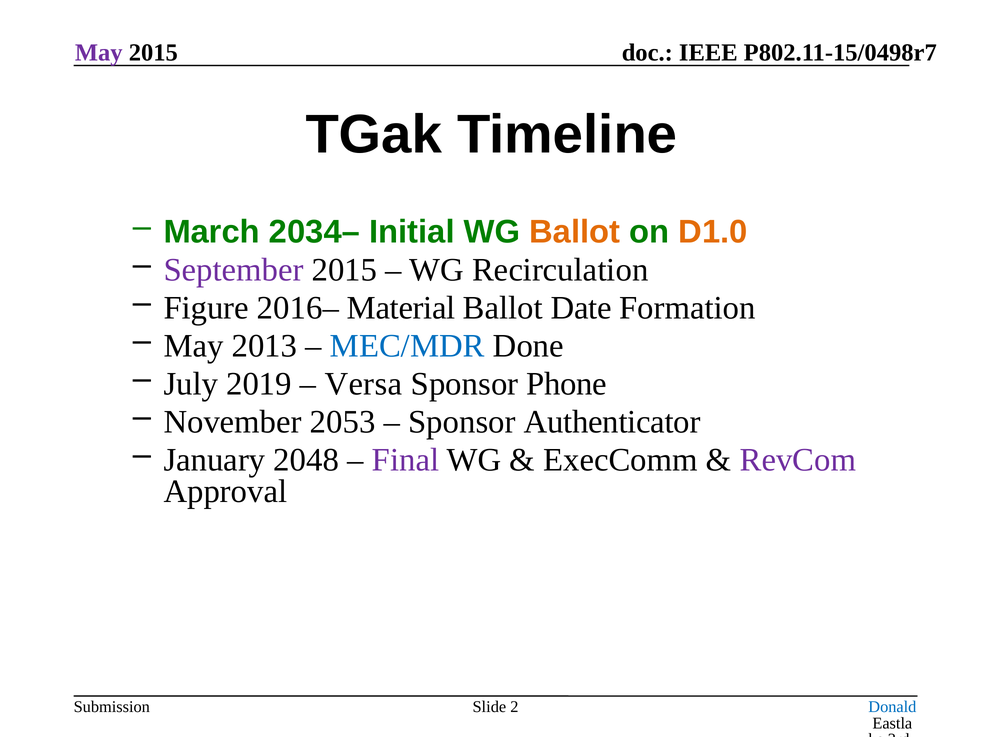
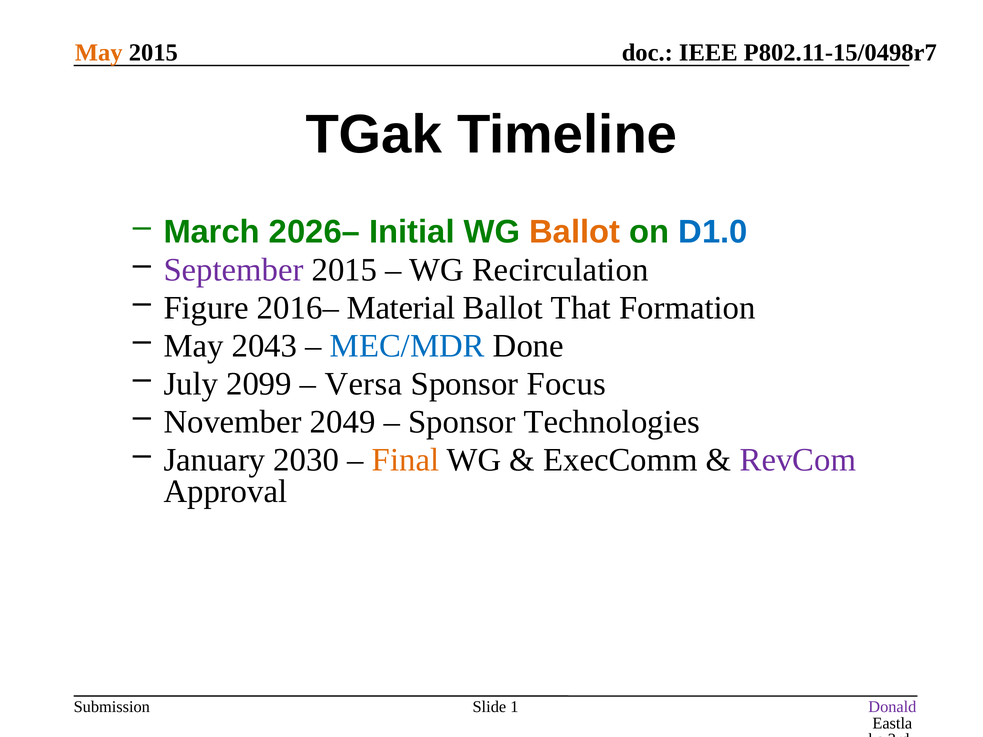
May at (99, 52) colour: purple -> orange
2034–: 2034– -> 2026–
D1.0 colour: orange -> blue
Date: Date -> That
2013: 2013 -> 2043
2019: 2019 -> 2099
Phone: Phone -> Focus
2053: 2053 -> 2049
Authenticator: Authenticator -> Technologies
2048: 2048 -> 2030
Final colour: purple -> orange
Donald colour: blue -> purple
2: 2 -> 1
